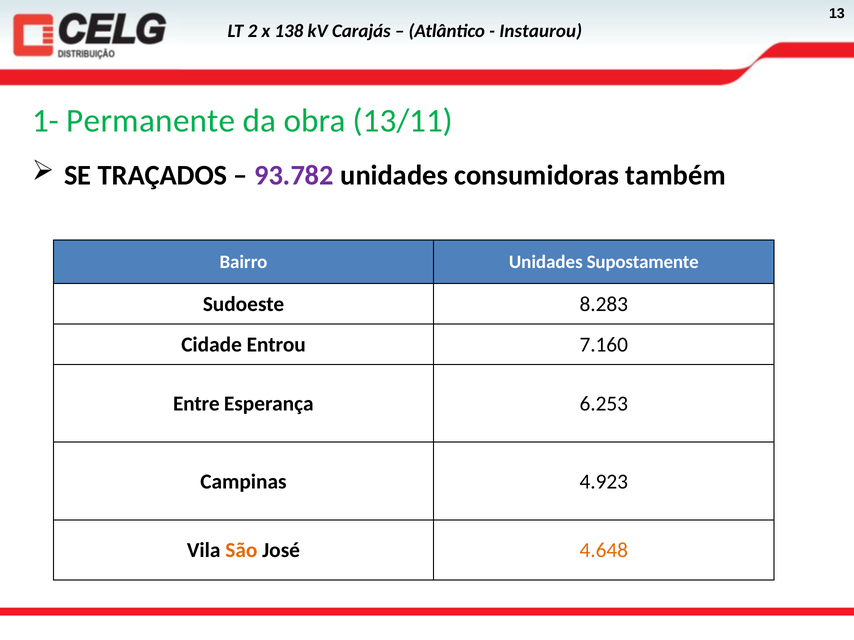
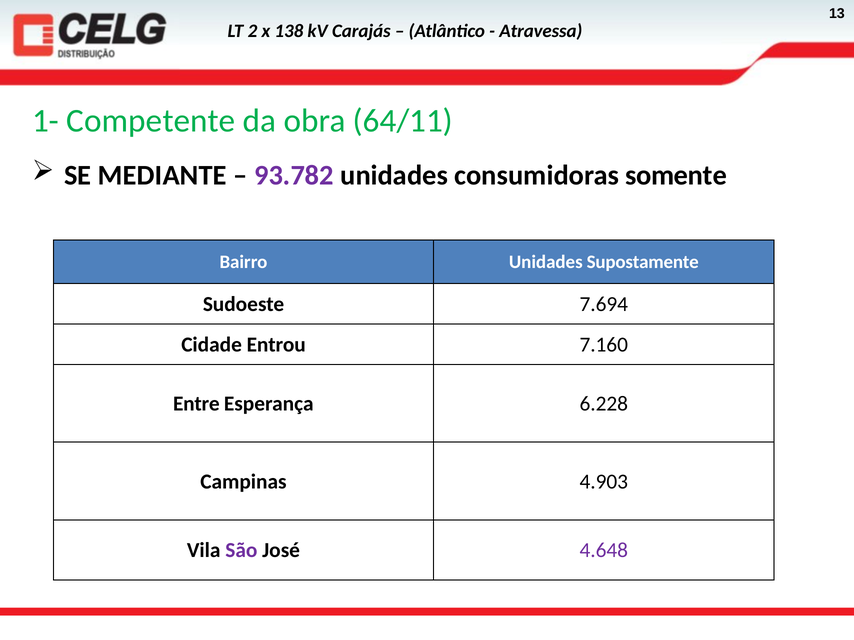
Instaurou: Instaurou -> Atravessa
Permanente: Permanente -> Competente
13/11: 13/11 -> 64/11
TRAÇADOS: TRAÇADOS -> MEDIANTE
também: também -> somente
8.283: 8.283 -> 7.694
6.253: 6.253 -> 6.228
4.923: 4.923 -> 4.903
São colour: orange -> purple
4.648 colour: orange -> purple
